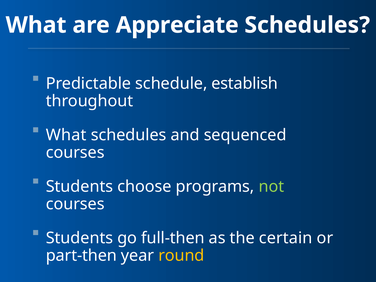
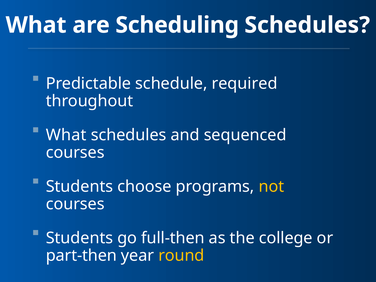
Appreciate: Appreciate -> Scheduling
establish: establish -> required
not colour: light green -> yellow
certain: certain -> college
